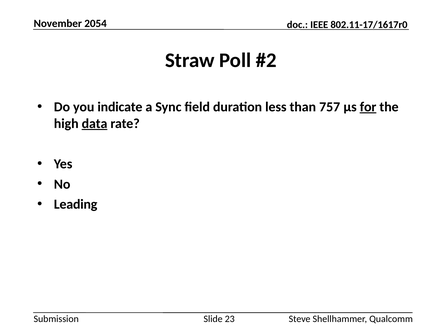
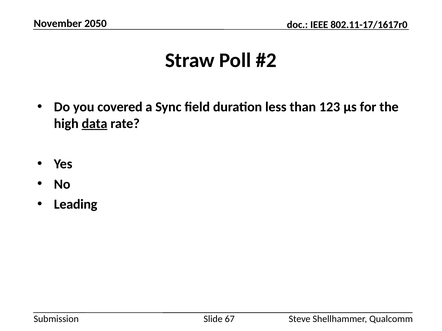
2054: 2054 -> 2050
indicate: indicate -> covered
757: 757 -> 123
for underline: present -> none
23: 23 -> 67
